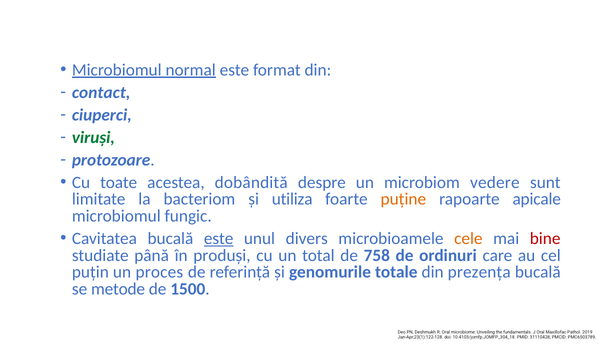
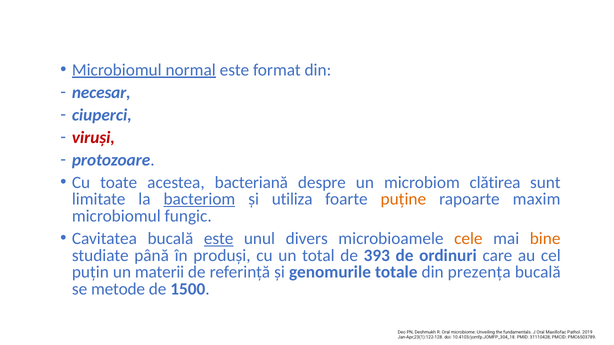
contact: contact -> necesar
viruși colour: green -> red
dobândită: dobândită -> bacteriană
vedere: vedere -> clătirea
bacteriom underline: none -> present
apicale: apicale -> maxim
bine colour: red -> orange
758: 758 -> 393
proces: proces -> materii
